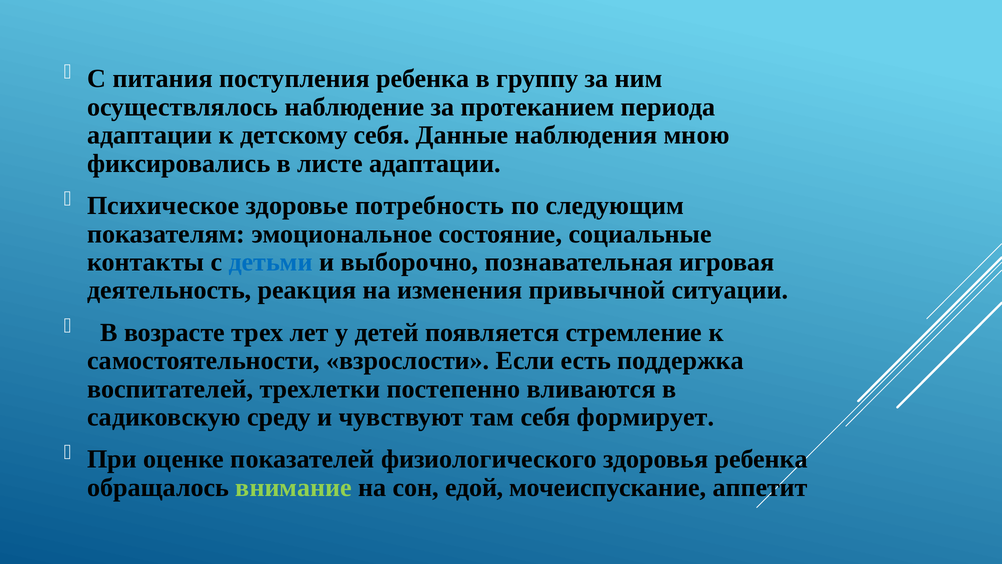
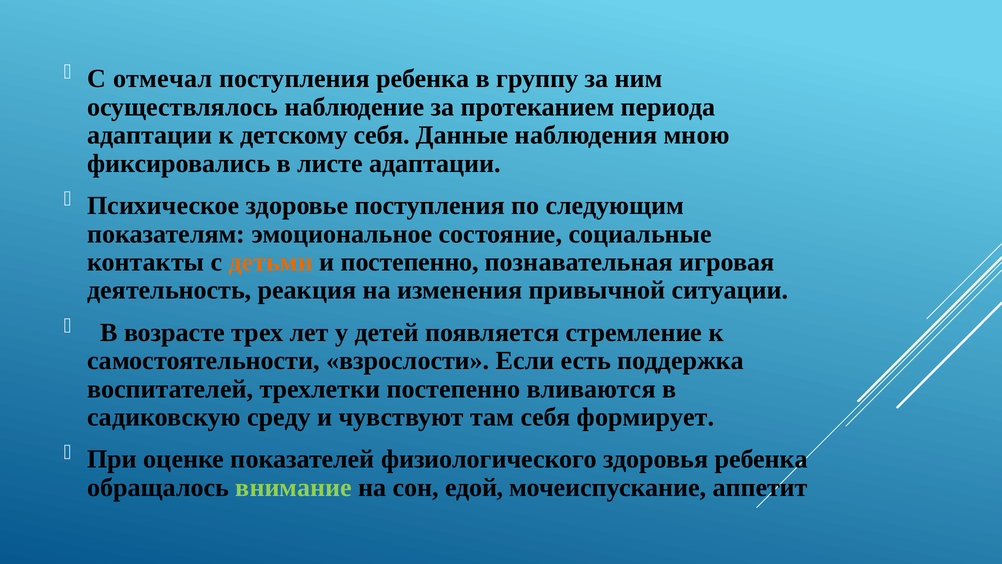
питания: питания -> отмечал
здоровье потребность: потребность -> поступления
детьми colour: blue -> orange
и выборочно: выборочно -> постепенно
